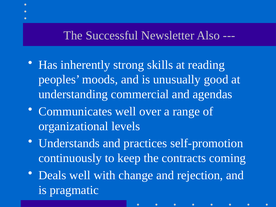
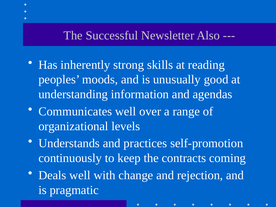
commercial: commercial -> information
